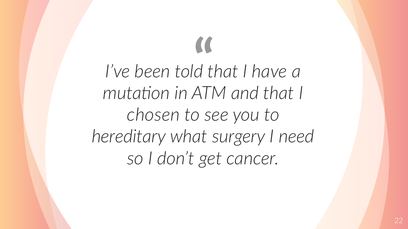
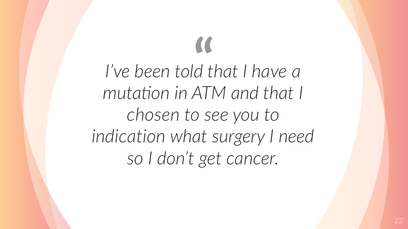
hereditary: hereditary -> indication
